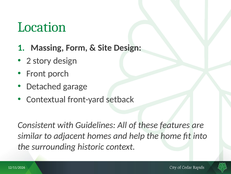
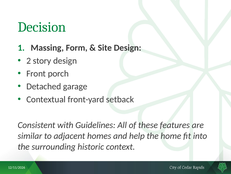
Location: Location -> Decision
